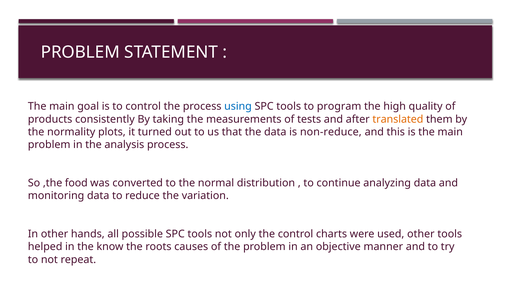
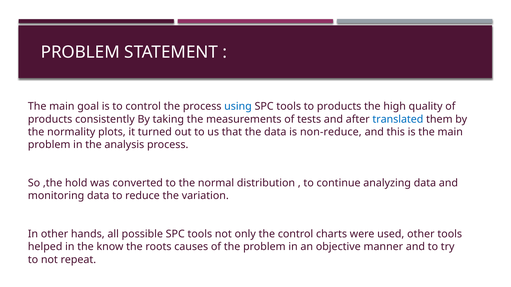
to program: program -> products
translated colour: orange -> blue
food: food -> hold
